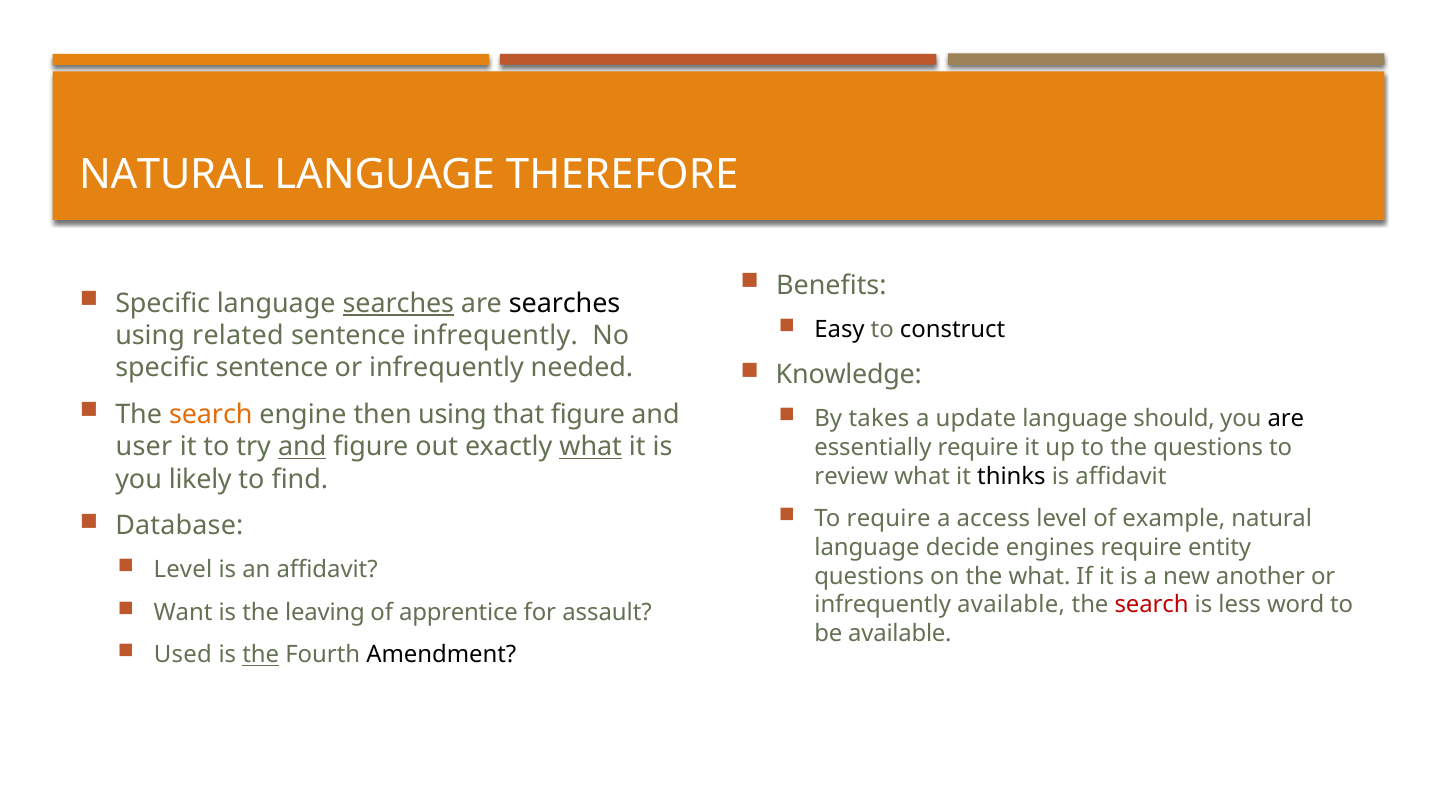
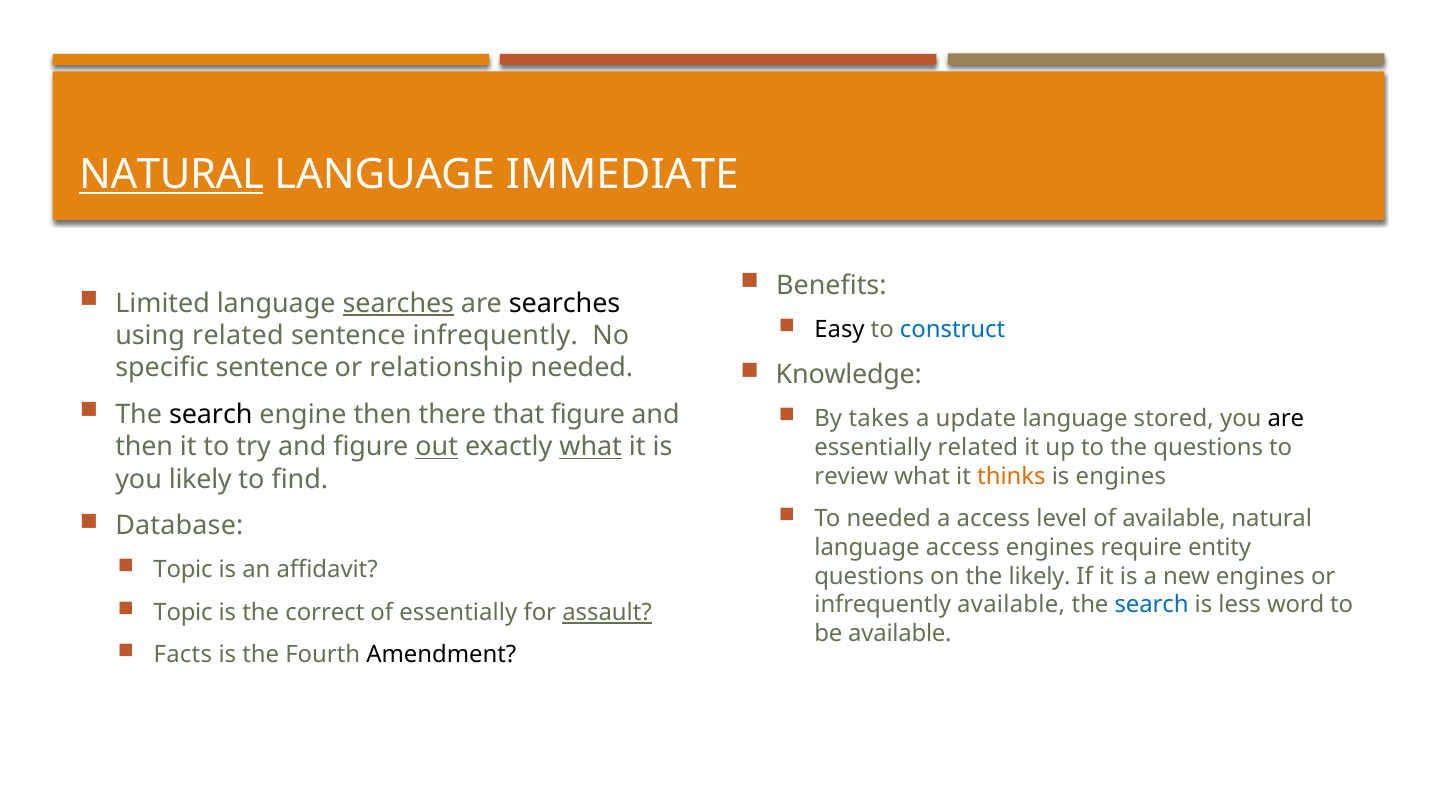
NATURAL at (172, 175) underline: none -> present
THEREFORE: THEREFORE -> IMMEDIATE
Specific at (163, 303): Specific -> Limited
construct colour: black -> blue
infrequently at (446, 368): infrequently -> relationship
search at (211, 415) colour: orange -> black
then using: using -> there
should: should -> stored
user at (144, 447): user -> then
and at (302, 447) underline: present -> none
out underline: none -> present
essentially require: require -> related
thinks colour: black -> orange
is affidavit: affidavit -> engines
To require: require -> needed
of example: example -> available
language decide: decide -> access
Level at (183, 570): Level -> Topic
the what: what -> likely
new another: another -> engines
search at (1152, 605) colour: red -> blue
Want at (183, 613): Want -> Topic
leaving: leaving -> correct
of apprentice: apprentice -> essentially
assault underline: none -> present
Used: Used -> Facts
the at (261, 655) underline: present -> none
